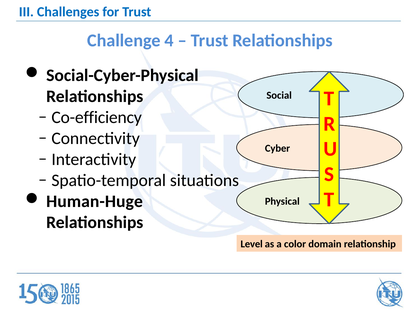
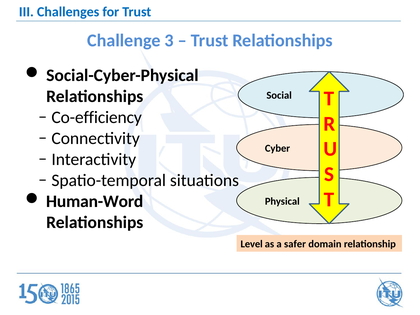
4: 4 -> 3
Human-Huge: Human-Huge -> Human-Word
color: color -> safer
